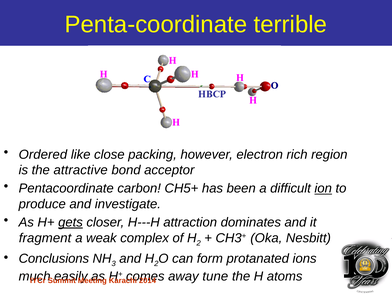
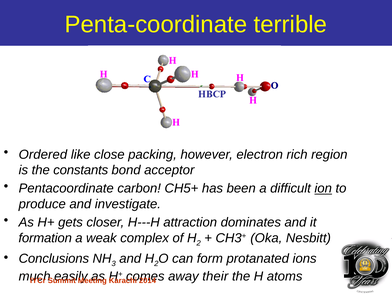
attractive: attractive -> constants
gets underline: present -> none
fragment: fragment -> formation
tune: tune -> their
